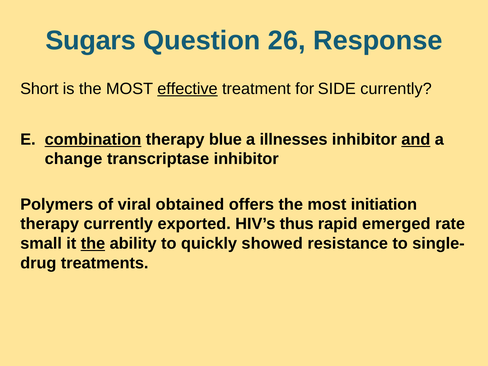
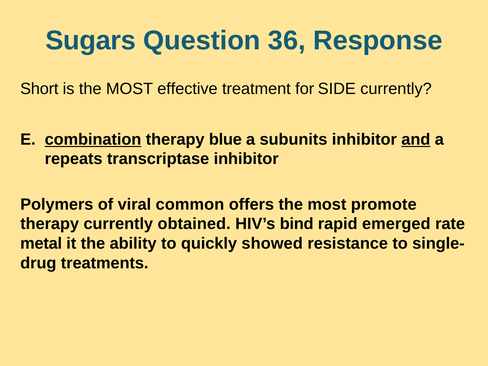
26: 26 -> 36
effective underline: present -> none
illnesses: illnesses -> subunits
change: change -> repeats
obtained: obtained -> common
initiation: initiation -> promote
exported: exported -> obtained
thus: thus -> bind
small: small -> metal
the at (93, 243) underline: present -> none
